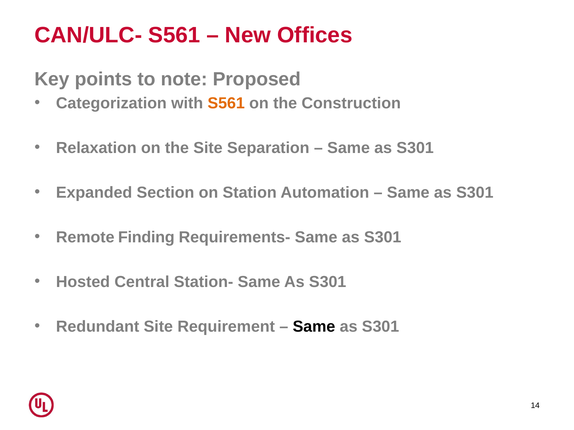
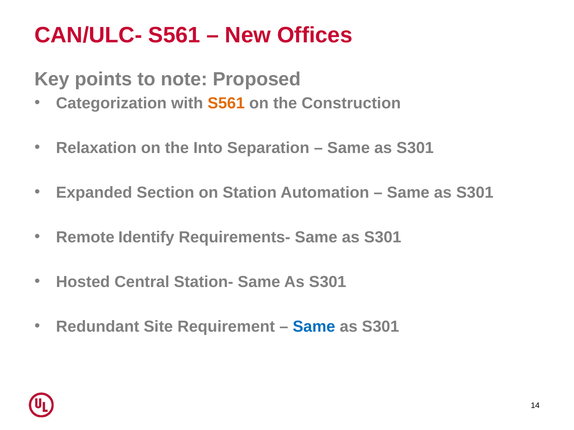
the Site: Site -> Into
Finding: Finding -> Identify
Same at (314, 327) colour: black -> blue
